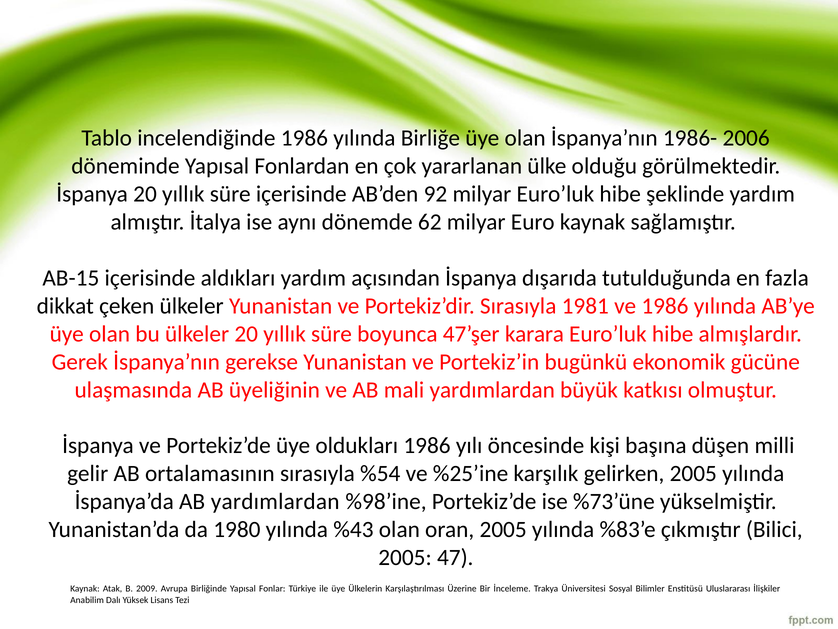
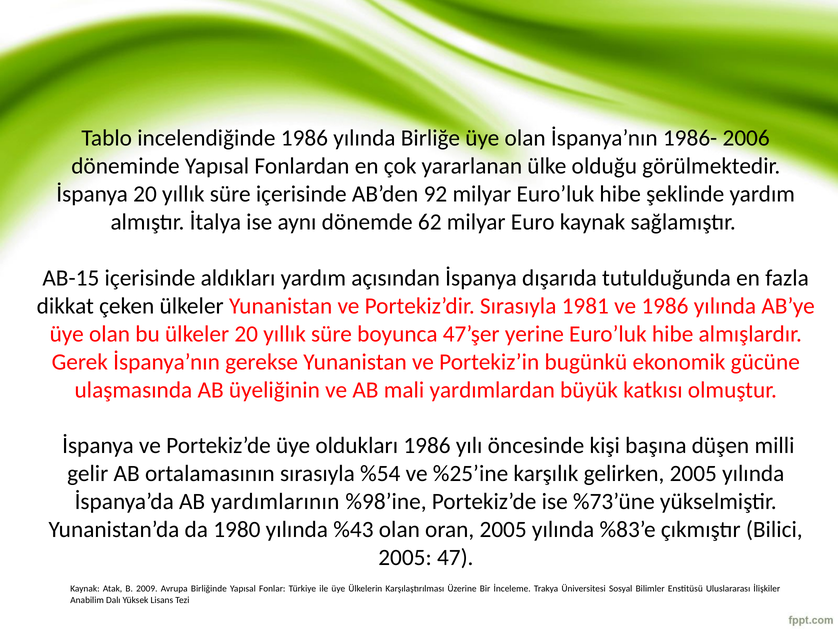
karara: karara -> yerine
AB yardımlardan: yardımlardan -> yardımlarının
